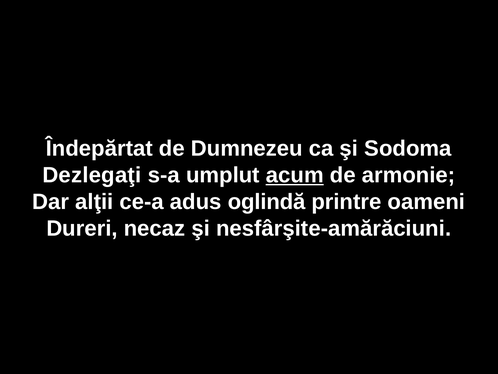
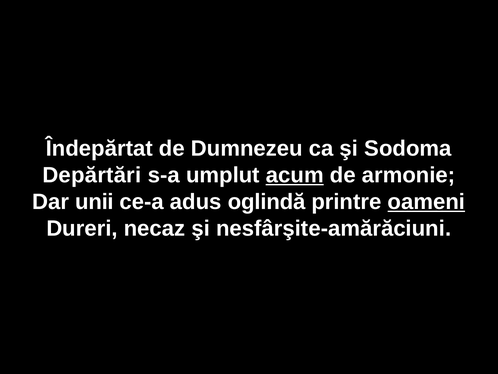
Dezlegaţi: Dezlegaţi -> Depărtări
alţii: alţii -> unii
oameni underline: none -> present
